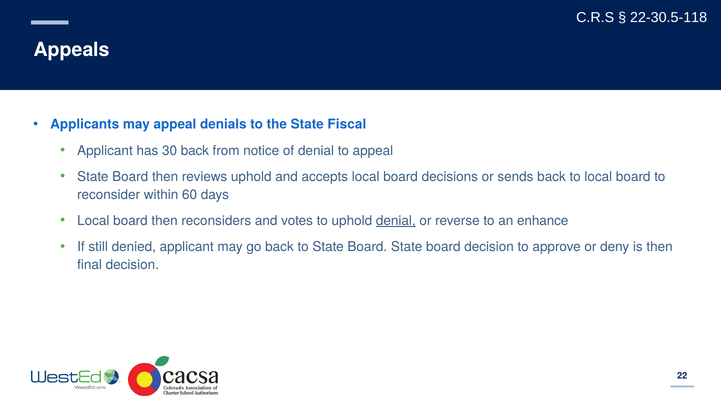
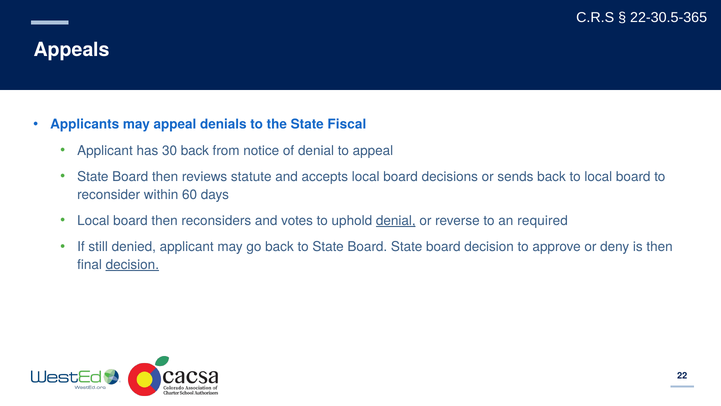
22-30.5-118: 22-30.5-118 -> 22-30.5-365
reviews uphold: uphold -> statute
enhance: enhance -> required
decision at (132, 264) underline: none -> present
